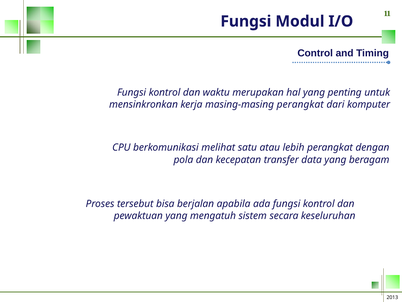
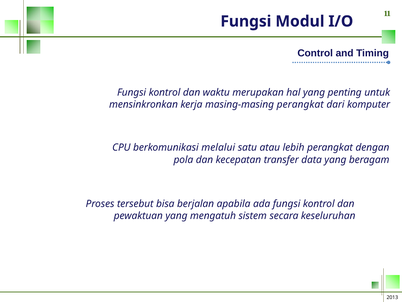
melihat: melihat -> melalui
